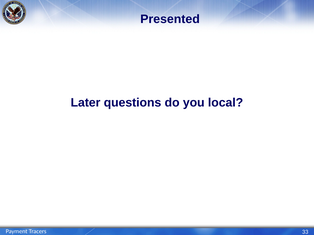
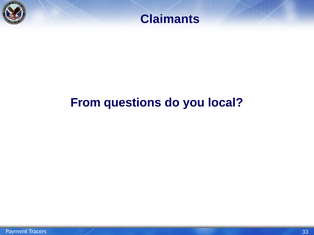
Presented: Presented -> Claimants
Later: Later -> From
